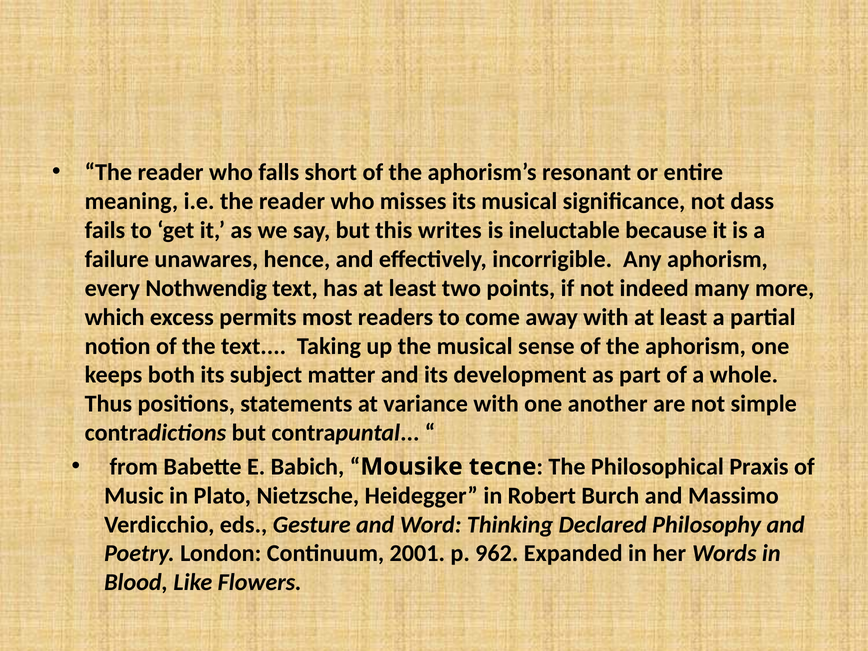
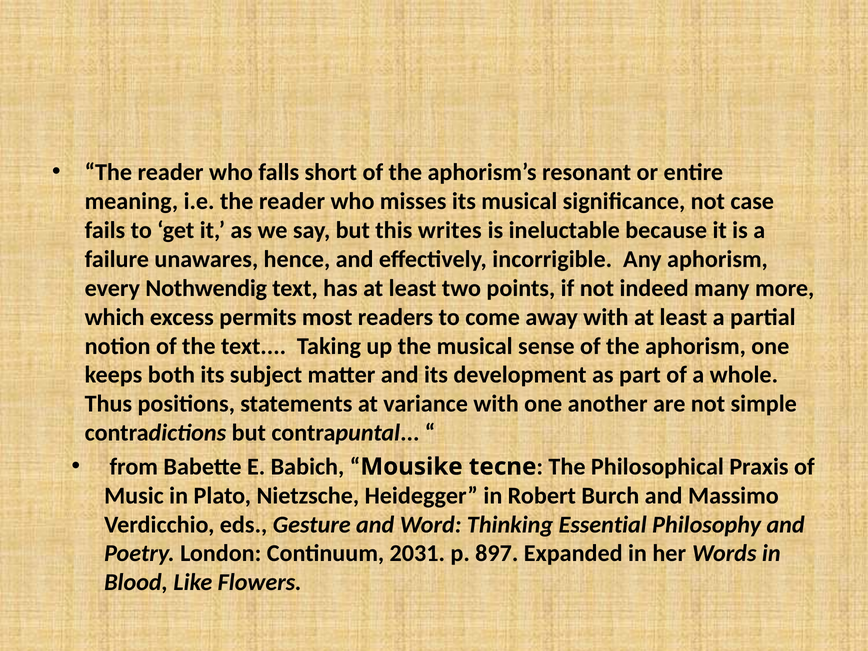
dass: dass -> case
Declared: Declared -> Essential
2001: 2001 -> 2031
962: 962 -> 897
